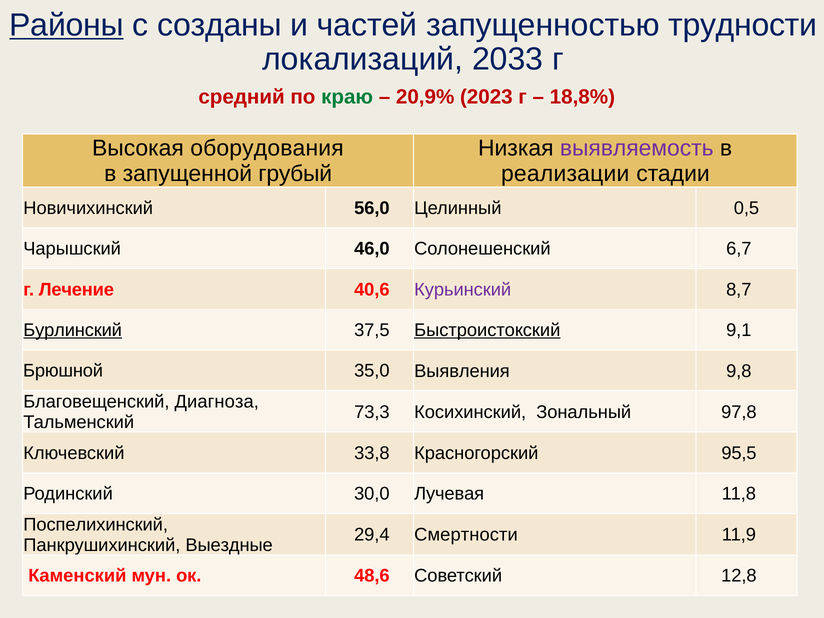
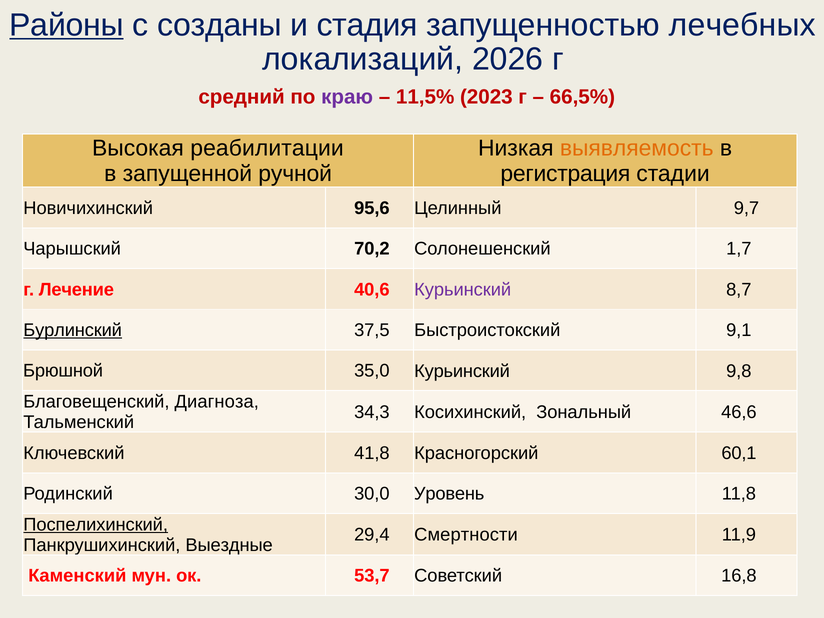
частей: частей -> стадия
трудности: трудности -> лечебных
2033: 2033 -> 2026
краю colour: green -> purple
20,9%: 20,9% -> 11,5%
18,8%: 18,8% -> 66,5%
оборудования: оборудования -> реабилитации
выявляемость colour: purple -> orange
грубый: грубый -> ручной
реализации: реализации -> регистрация
56,0: 56,0 -> 95,6
0,5: 0,5 -> 9,7
46,0: 46,0 -> 70,2
6,7: 6,7 -> 1,7
Быстроистокский underline: present -> none
35,0 Выявления: Выявления -> Курьинский
73,3: 73,3 -> 34,3
97,8: 97,8 -> 46,6
33,8: 33,8 -> 41,8
95,5: 95,5 -> 60,1
Лучевая: Лучевая -> Уровень
Поспелихинский underline: none -> present
48,6: 48,6 -> 53,7
12,8: 12,8 -> 16,8
